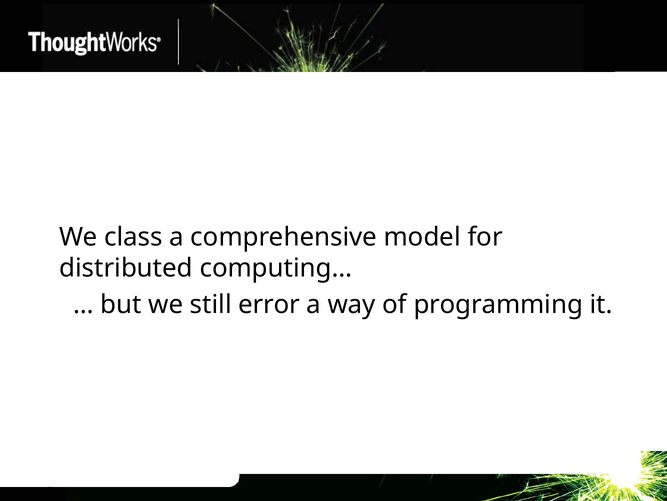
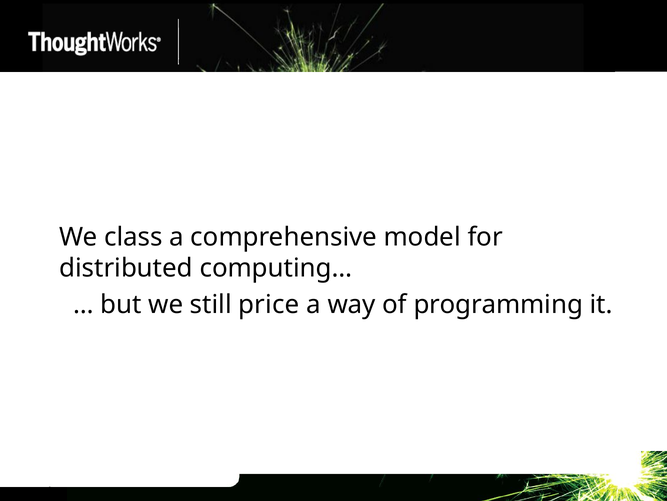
error: error -> price
